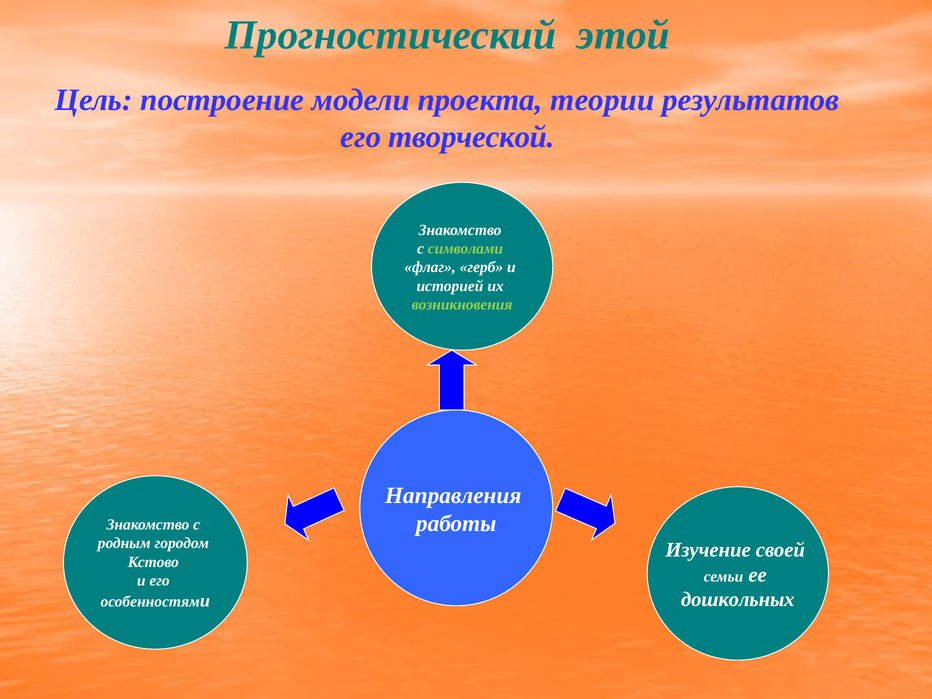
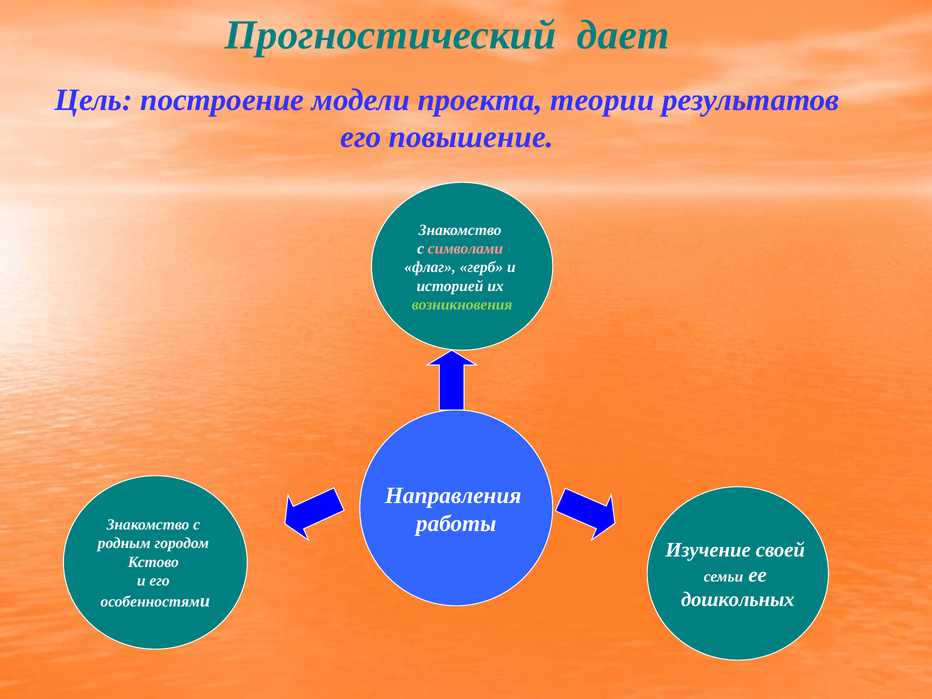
этой: этой -> дает
творческой: творческой -> повышение
символами colour: light green -> pink
